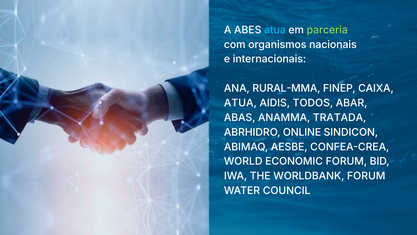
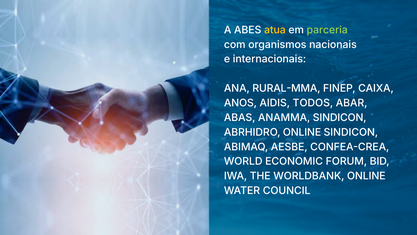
atua at (275, 30) colour: light blue -> yellow
ATUA at (240, 103): ATUA -> ANOS
ANAMMA TRATADA: TRATADA -> SINDICON
WORLDBANK FORUM: FORUM -> ONLINE
